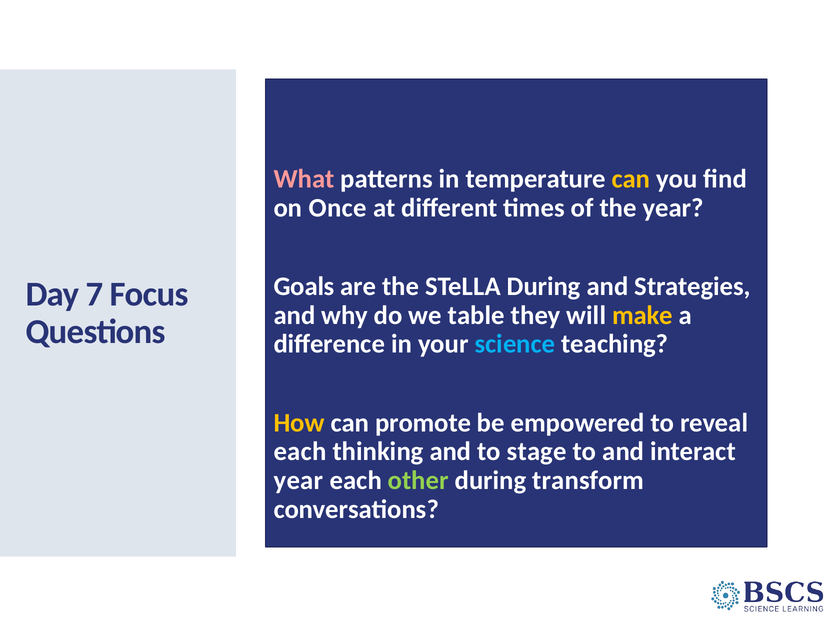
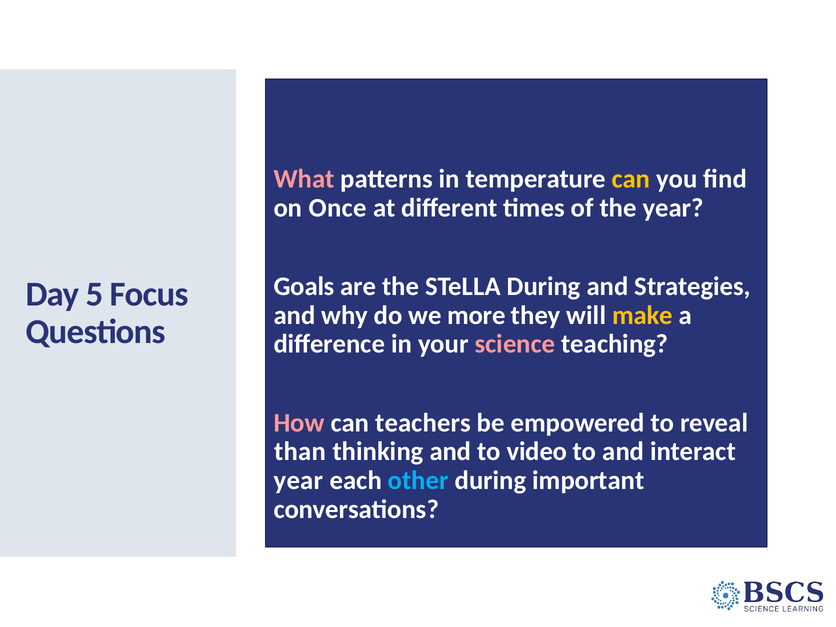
7: 7 -> 5
table: table -> more
science colour: light blue -> pink
How colour: yellow -> pink
promote: promote -> teachers
each at (300, 452): each -> than
stage: stage -> video
other colour: light green -> light blue
transform: transform -> important
